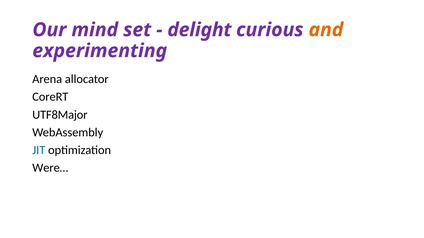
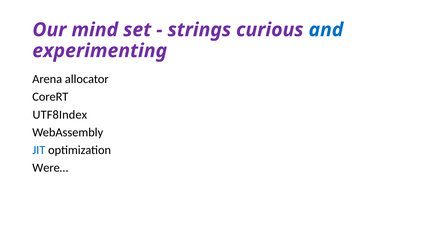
delight: delight -> strings
and colour: orange -> blue
UTF8Major: UTF8Major -> UTF8Index
